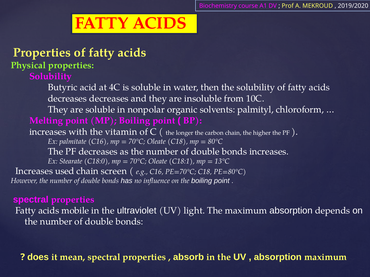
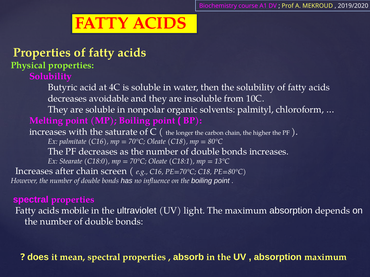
decreases decreases: decreases -> avoidable
vitamin: vitamin -> saturate
used: used -> after
